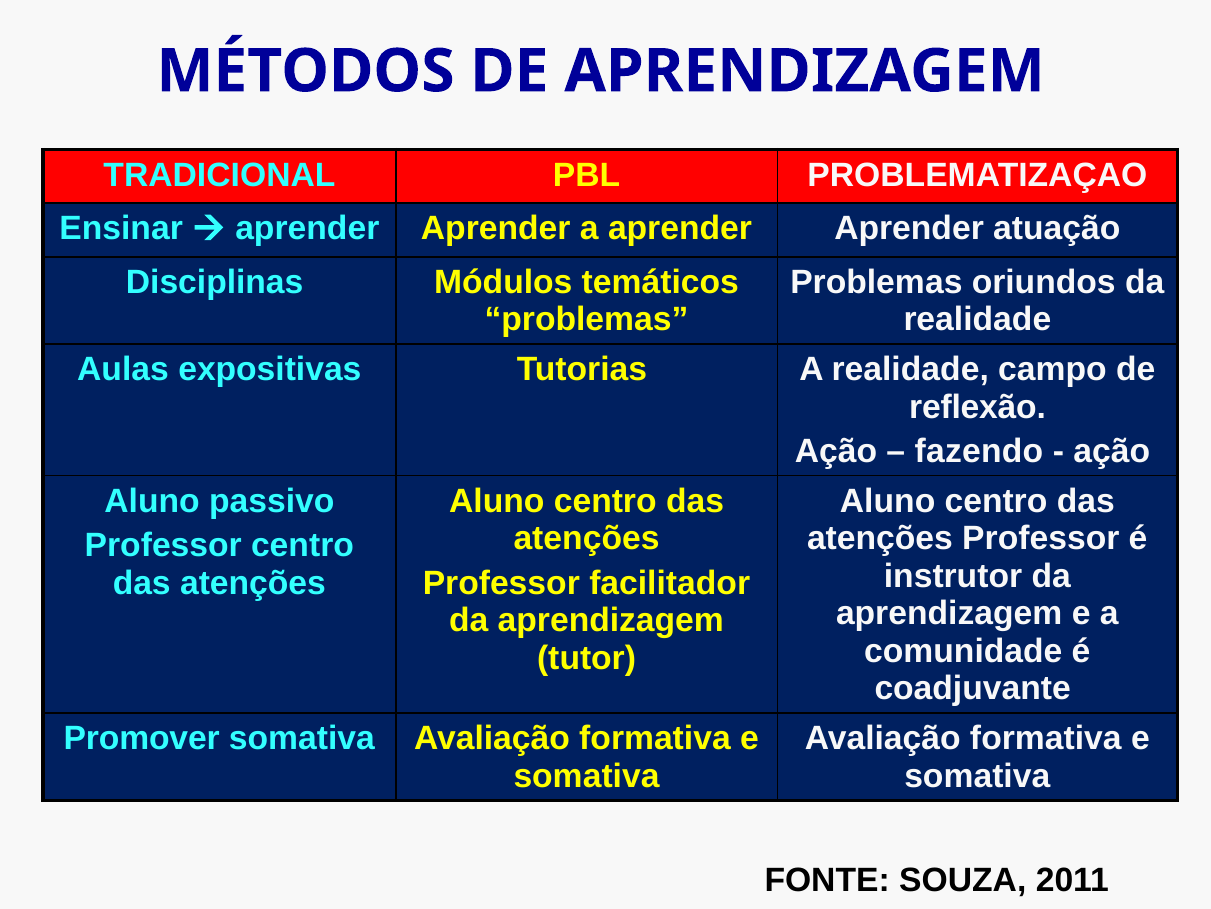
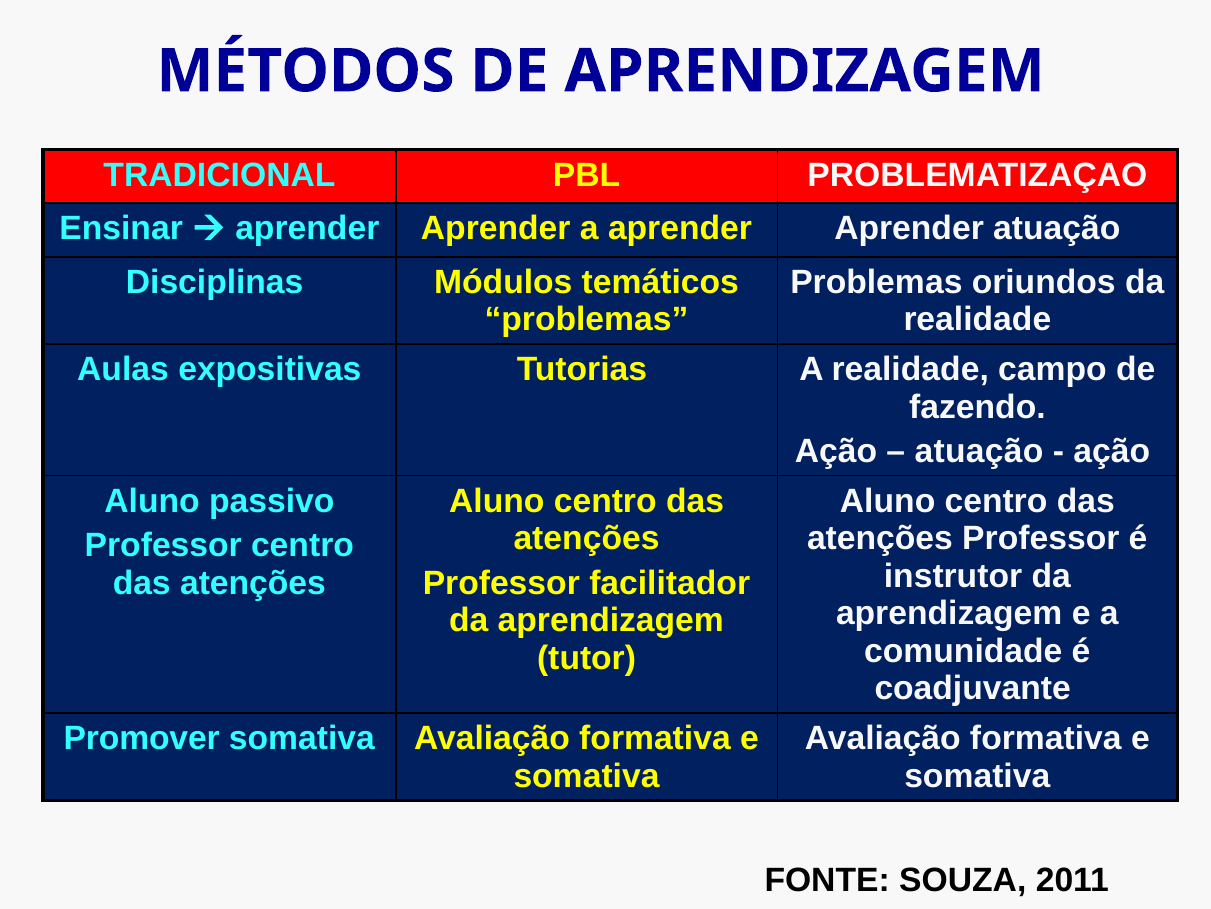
reflexão: reflexão -> fazendo
fazendo at (979, 451): fazendo -> atuação
